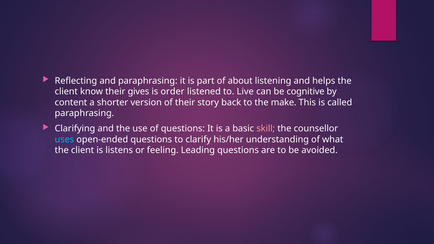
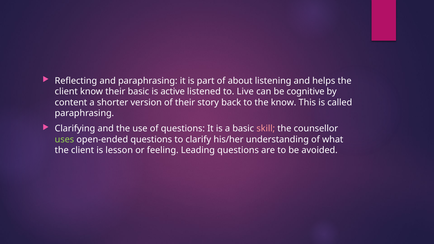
their gives: gives -> basic
order: order -> active
the make: make -> know
uses colour: light blue -> light green
listens: listens -> lesson
